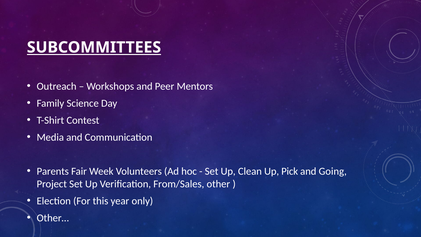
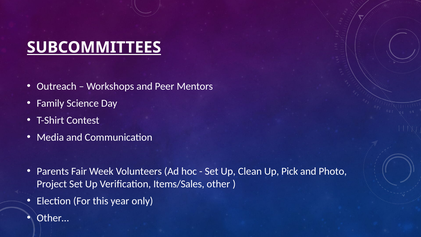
Going: Going -> Photo
From/Sales: From/Sales -> Items/Sales
